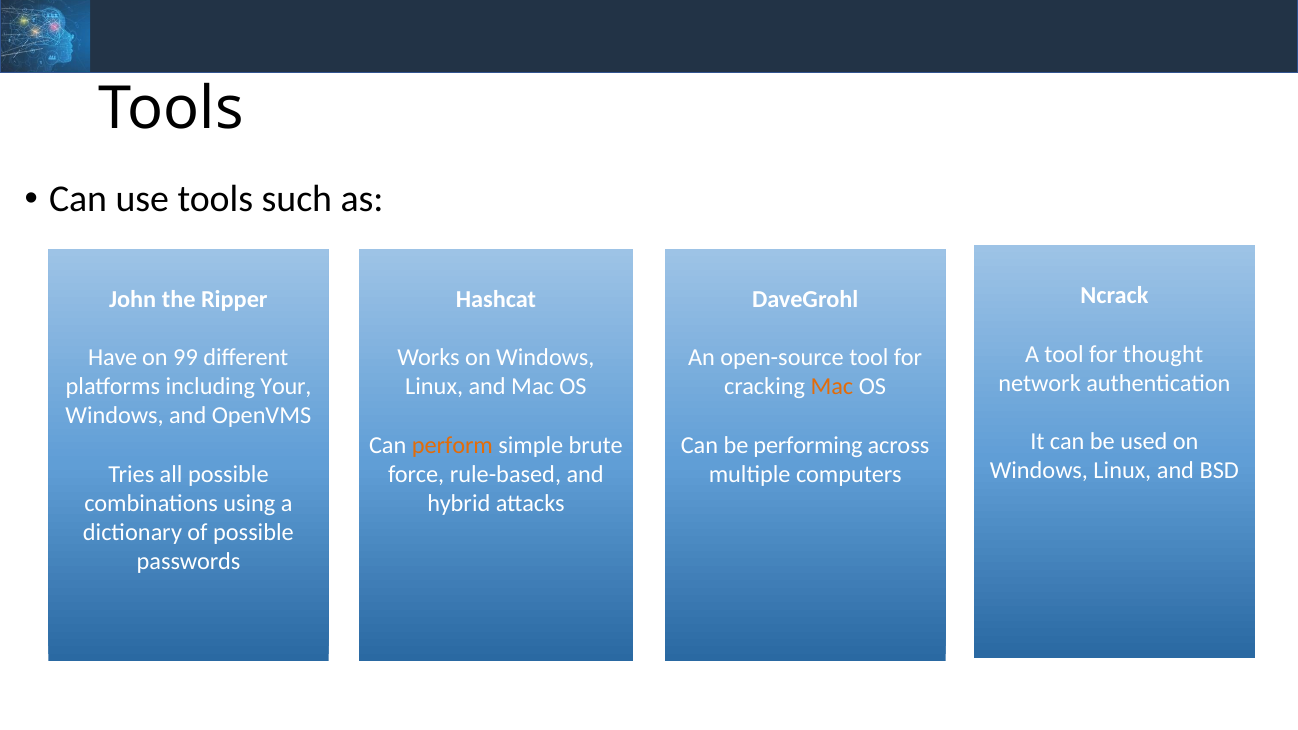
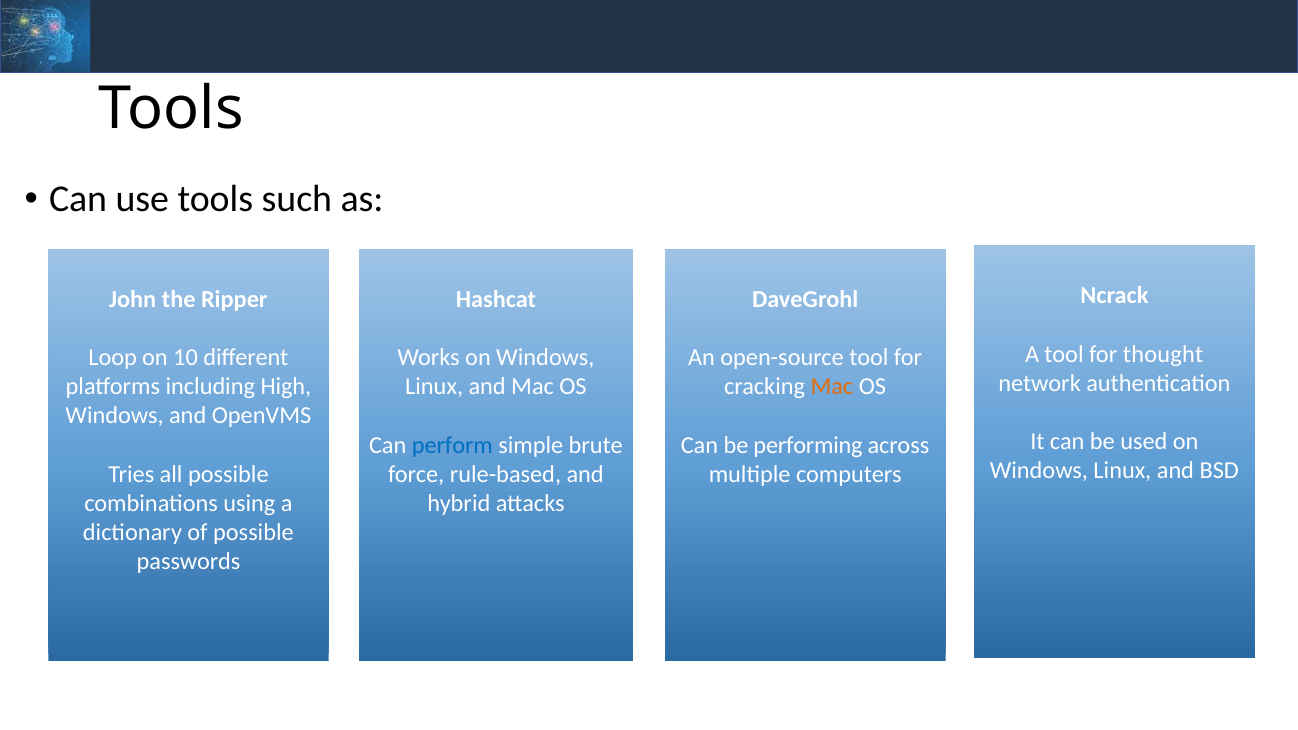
Have: Have -> Loop
99: 99 -> 10
Your: Your -> High
perform colour: orange -> blue
